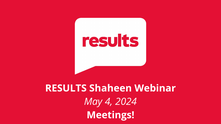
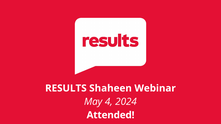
Meetings: Meetings -> Attended
